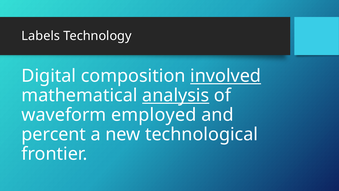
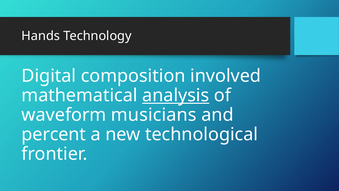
Labels: Labels -> Hands
involved underline: present -> none
employed: employed -> musicians
